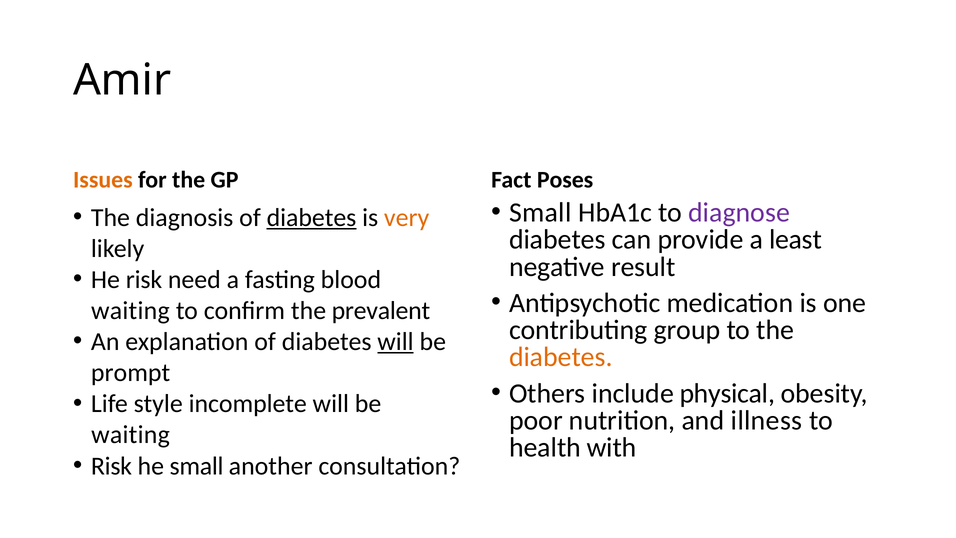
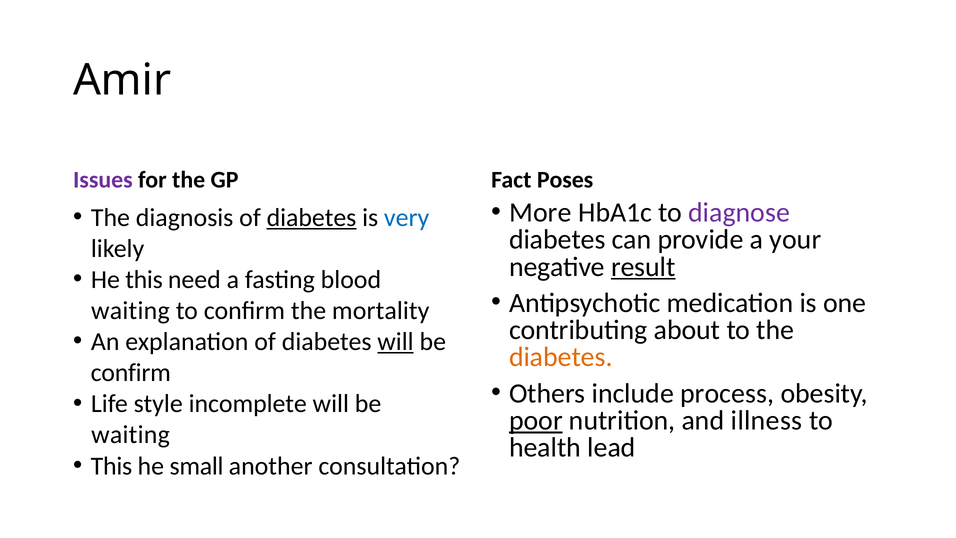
Issues colour: orange -> purple
Small at (540, 213): Small -> More
very colour: orange -> blue
least: least -> your
result underline: none -> present
He risk: risk -> this
prevalent: prevalent -> mortality
group: group -> about
prompt at (131, 373): prompt -> confirm
physical: physical -> process
poor underline: none -> present
with: with -> lead
Risk at (111, 466): Risk -> This
